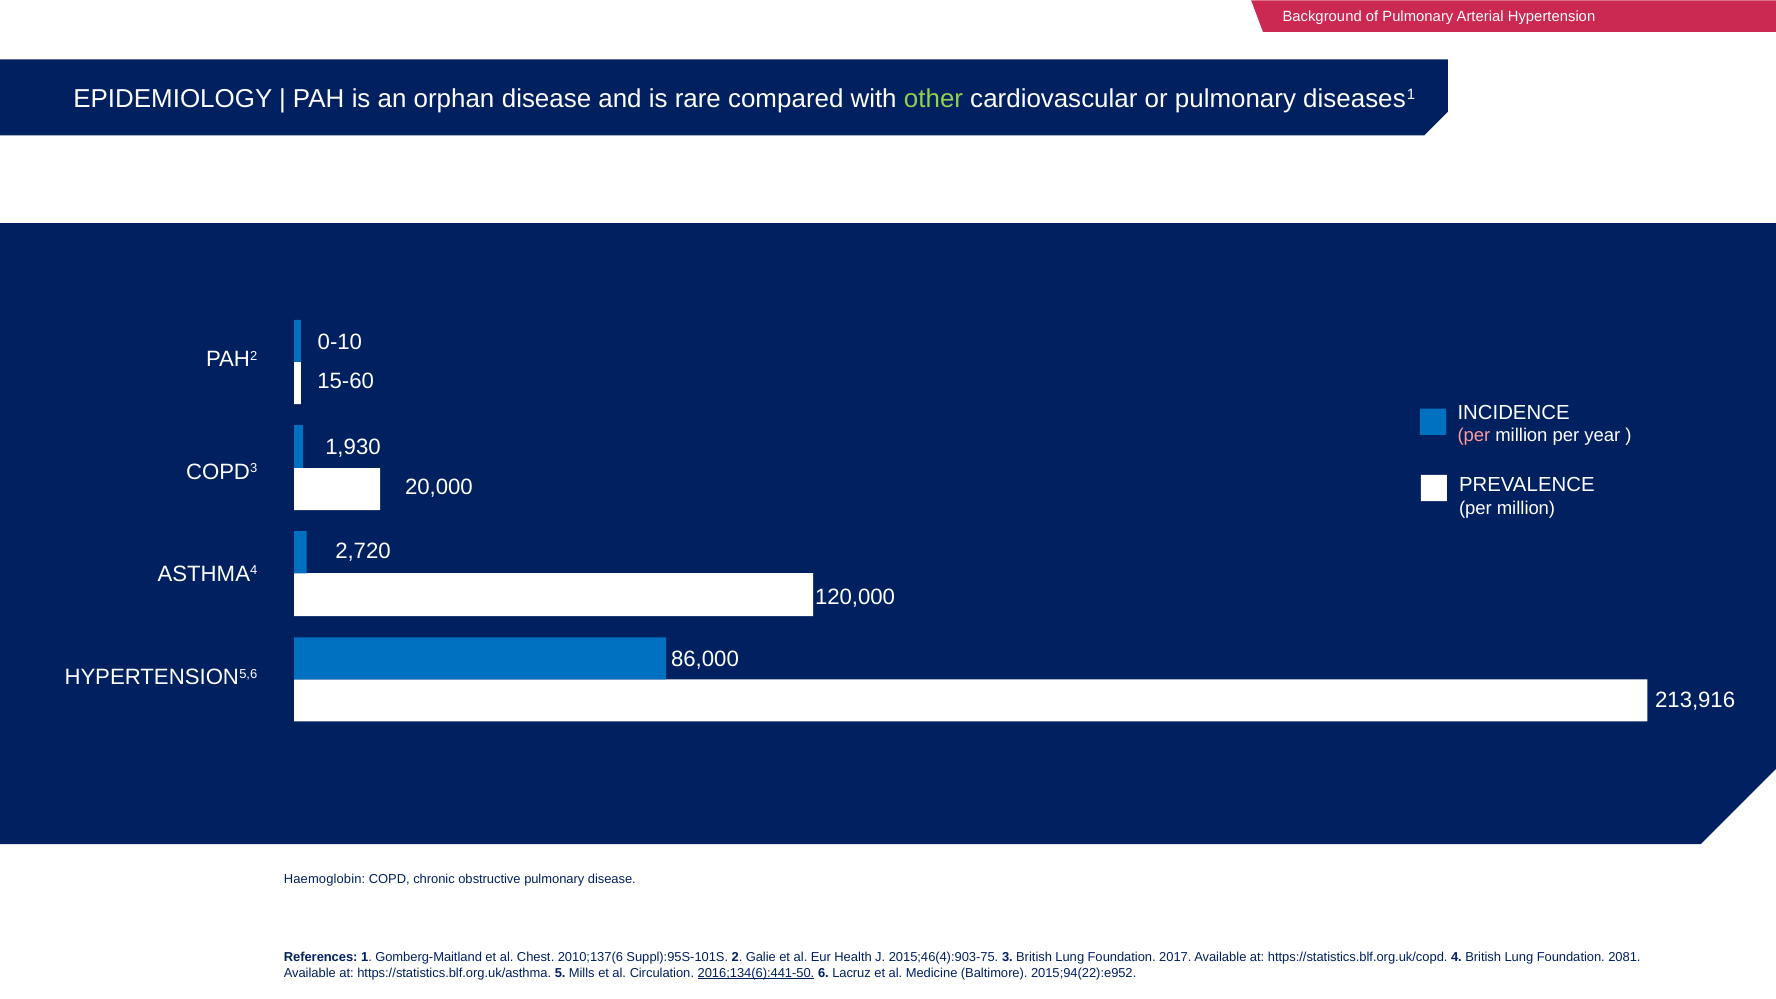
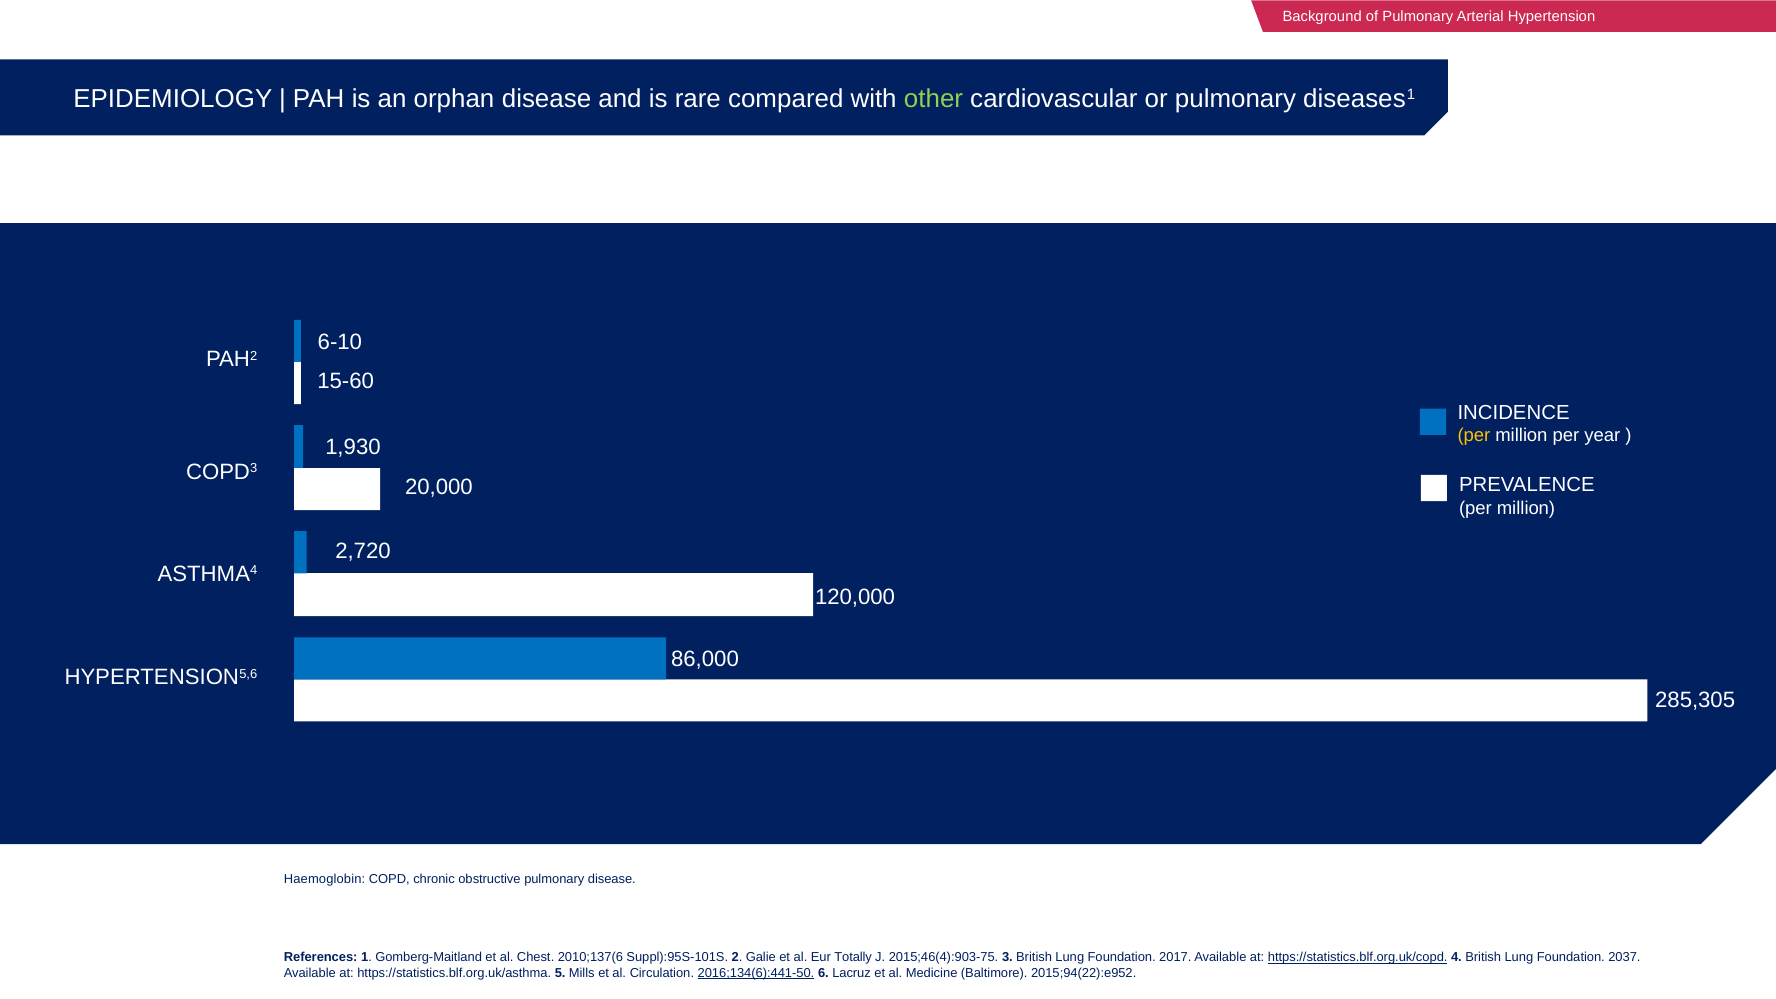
0-10: 0-10 -> 6-10
per at (1474, 436) colour: pink -> yellow
213,916: 213,916 -> 285,305
Health: Health -> Totally
https://statistics.blf.org.uk/copd underline: none -> present
2081: 2081 -> 2037
